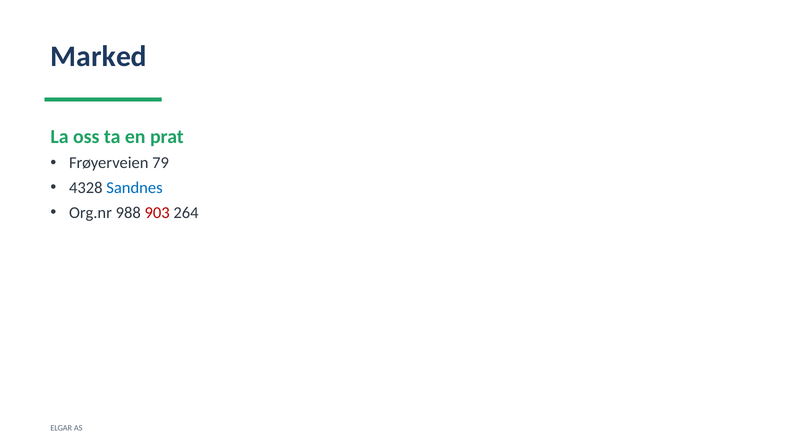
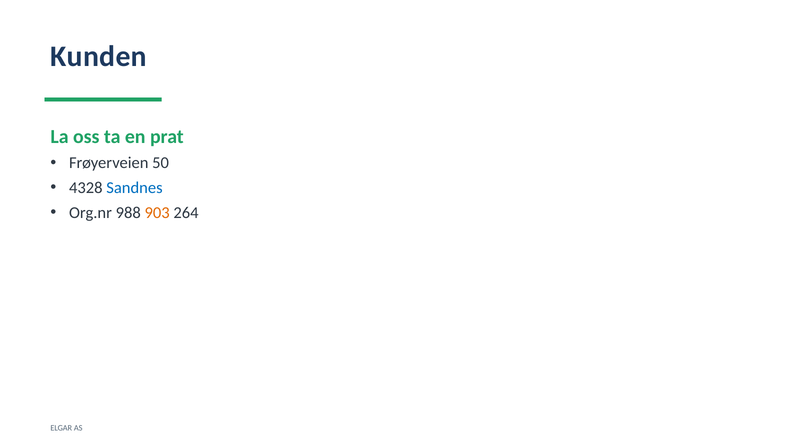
Marked: Marked -> Kunden
79: 79 -> 50
903 colour: red -> orange
